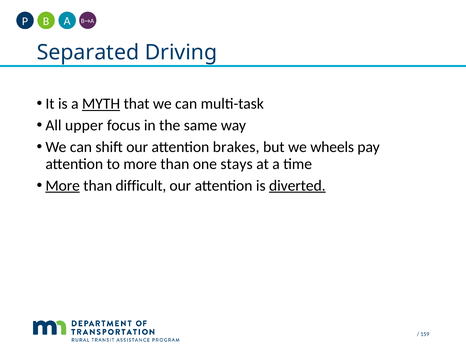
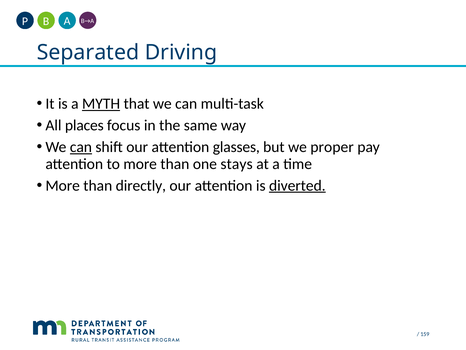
upper: upper -> places
can at (81, 147) underline: none -> present
brakes: brakes -> glasses
wheels: wheels -> proper
More at (63, 185) underline: present -> none
difficult: difficult -> directly
